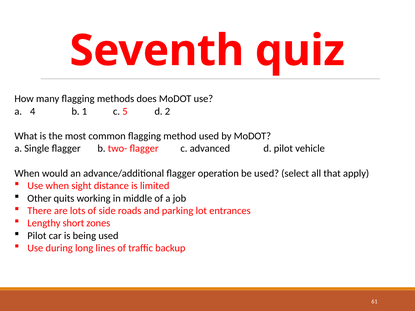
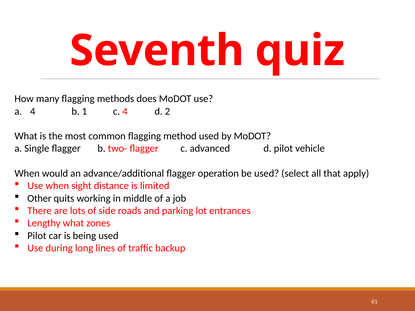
c 5: 5 -> 4
Lengthy short: short -> what
